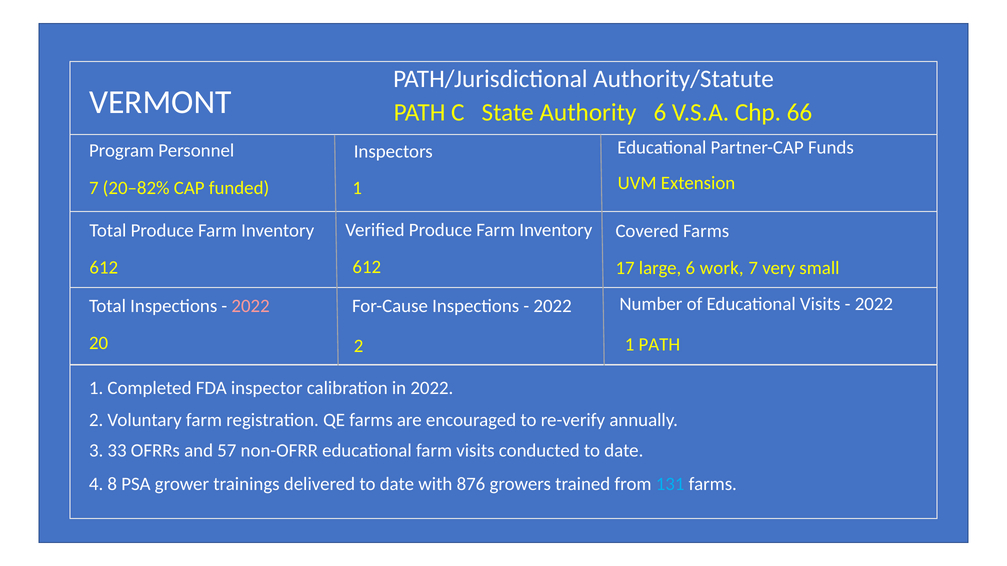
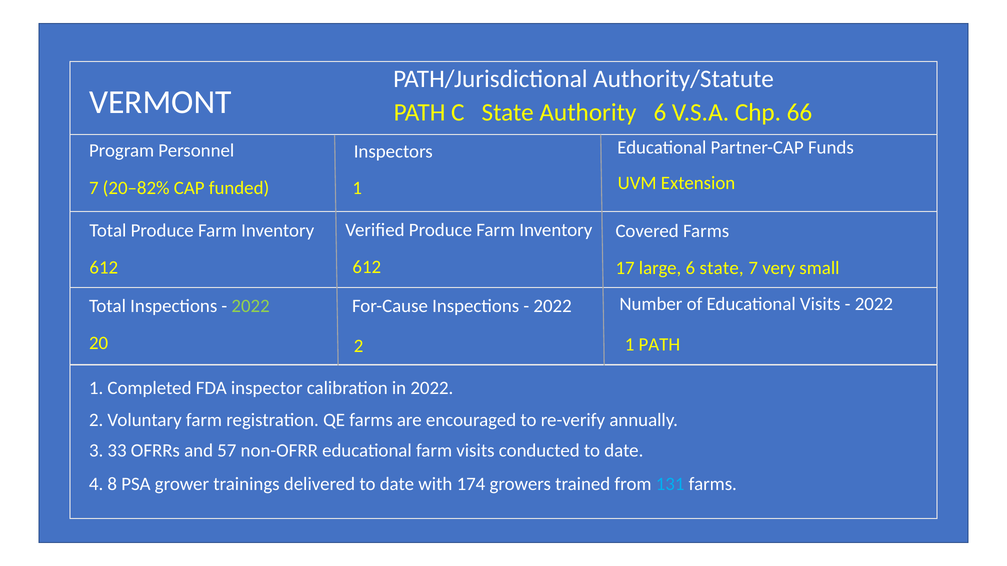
6 work: work -> state
2022 at (251, 306) colour: pink -> light green
876: 876 -> 174
